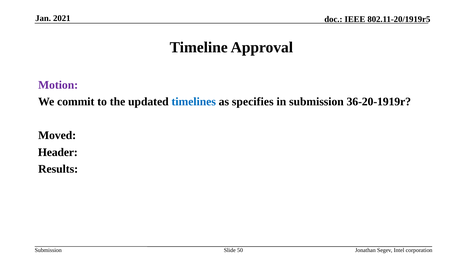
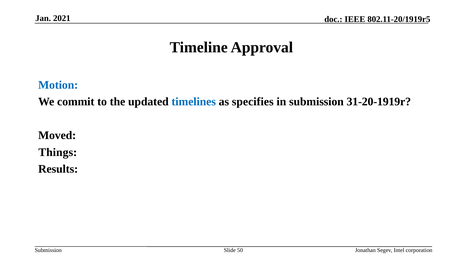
Motion colour: purple -> blue
36-20-1919r: 36-20-1919r -> 31-20-1919r
Header: Header -> Things
